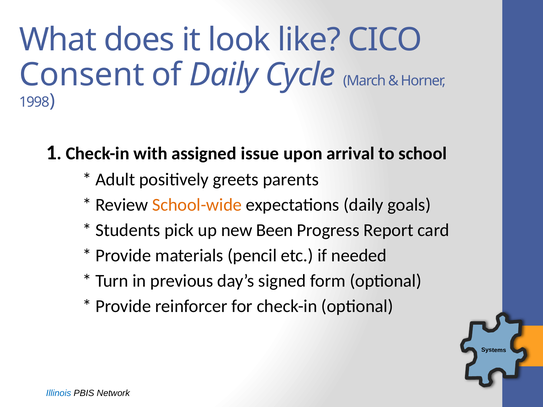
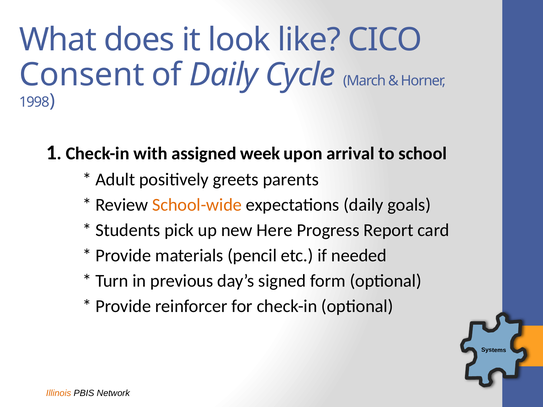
issue: issue -> week
Been: Been -> Here
Illinois colour: blue -> orange
